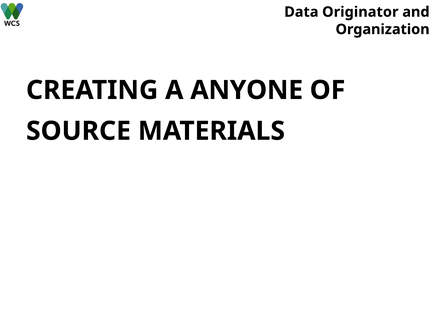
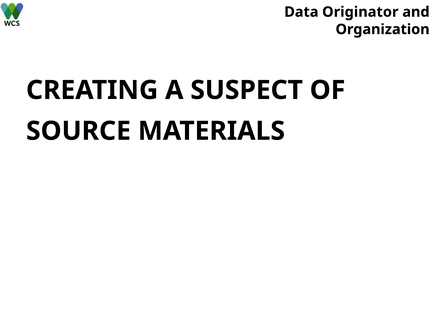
ANYONE: ANYONE -> SUSPECT
